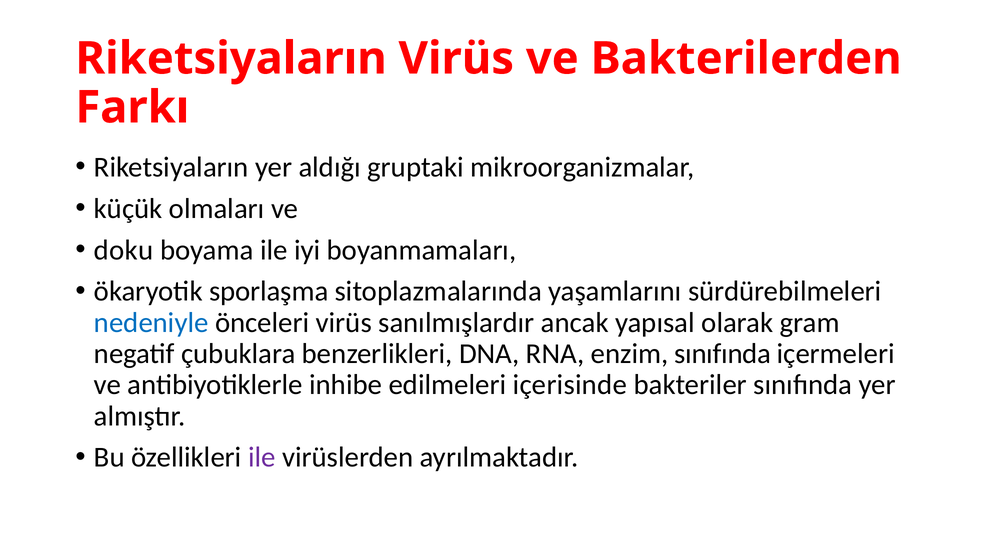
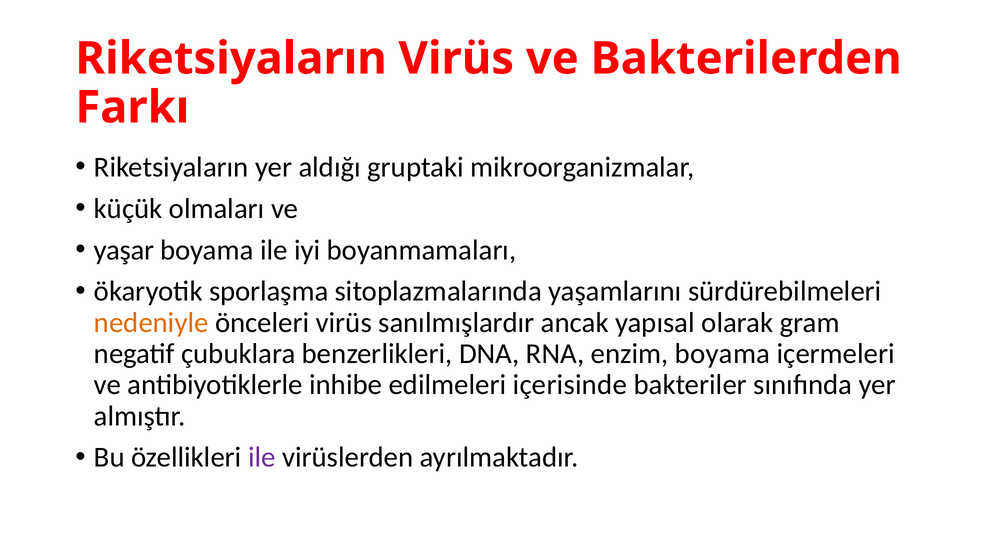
doku: doku -> yaşar
nedeniyle colour: blue -> orange
enzim sınıfında: sınıfında -> boyama
